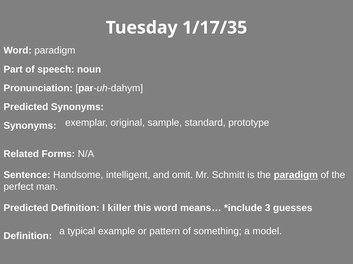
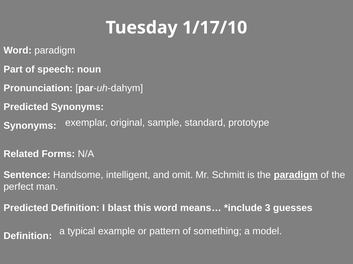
1/17/35: 1/17/35 -> 1/17/10
killer: killer -> blast
